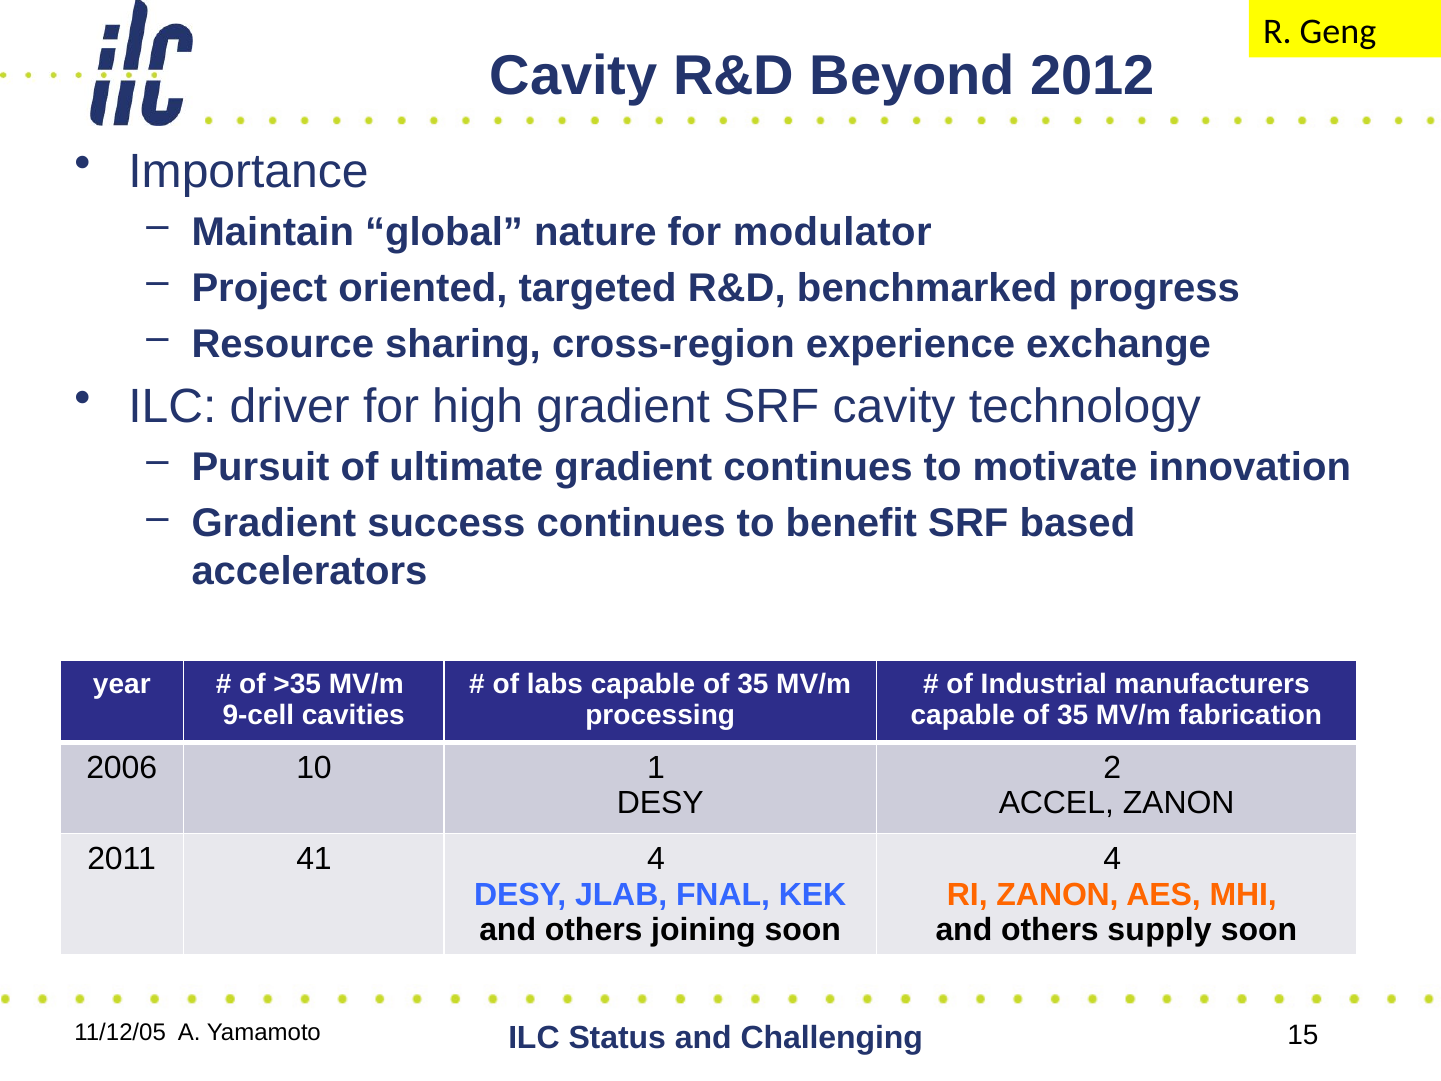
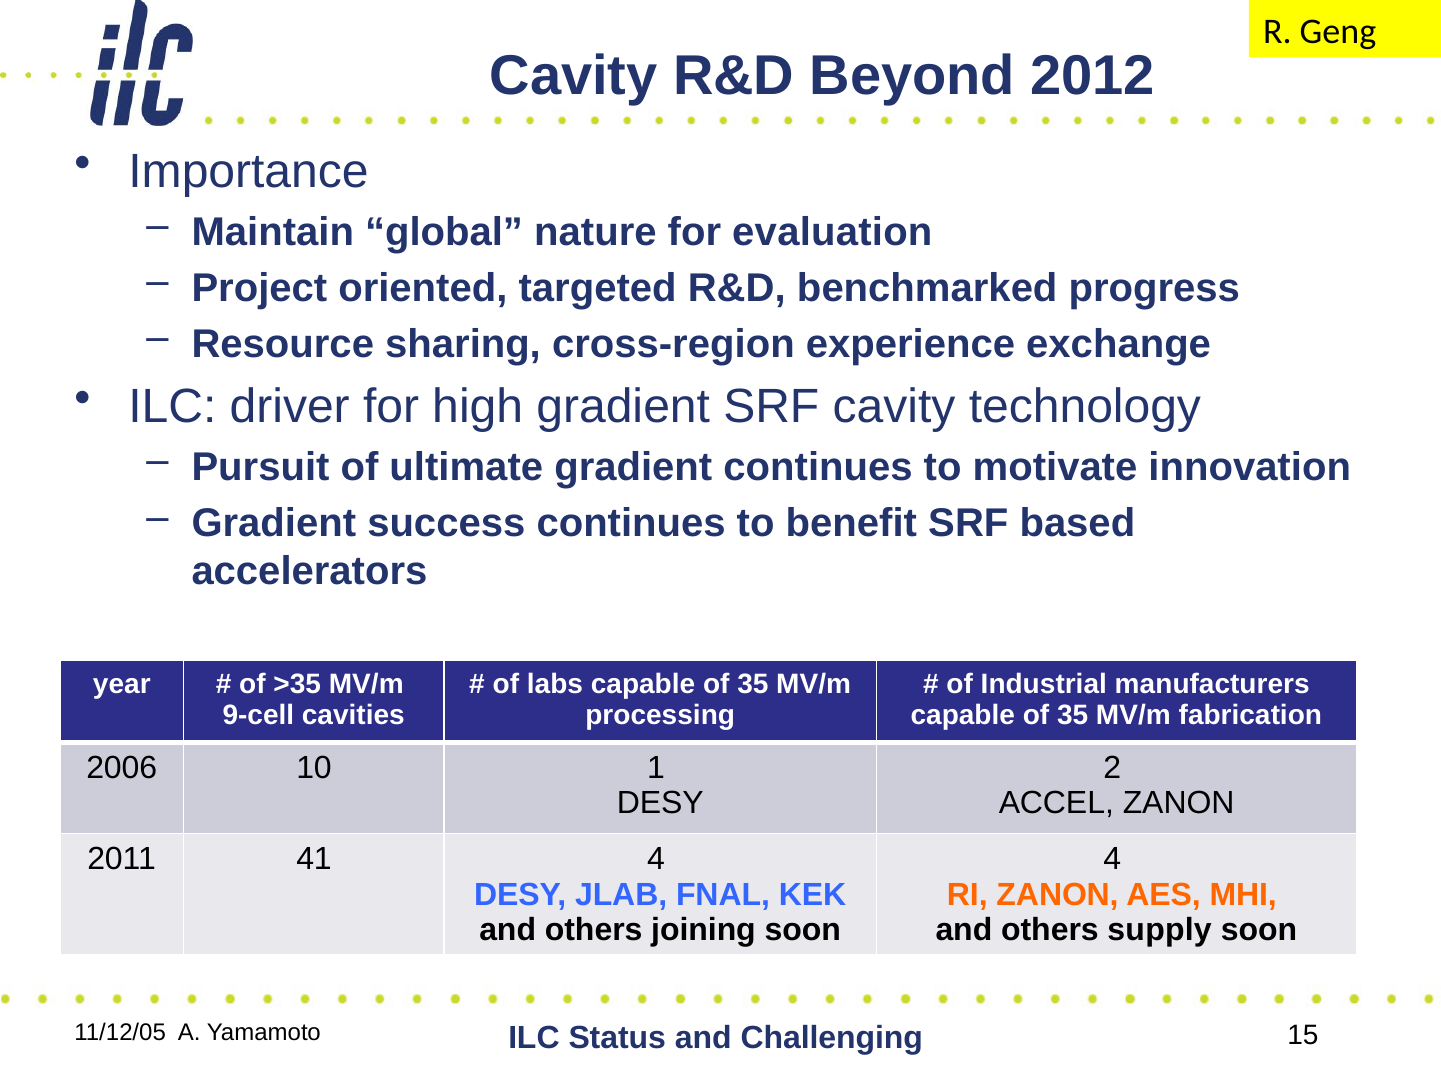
modulator: modulator -> evaluation
